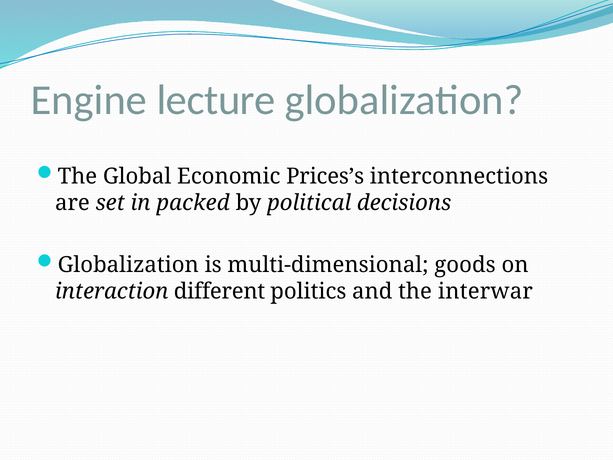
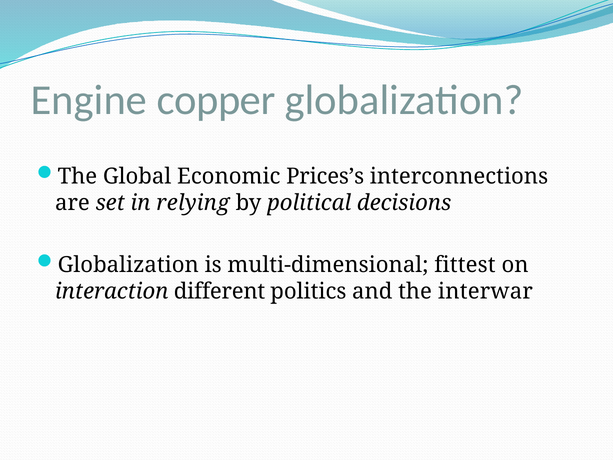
lecture: lecture -> copper
packed: packed -> relying
goods: goods -> fittest
